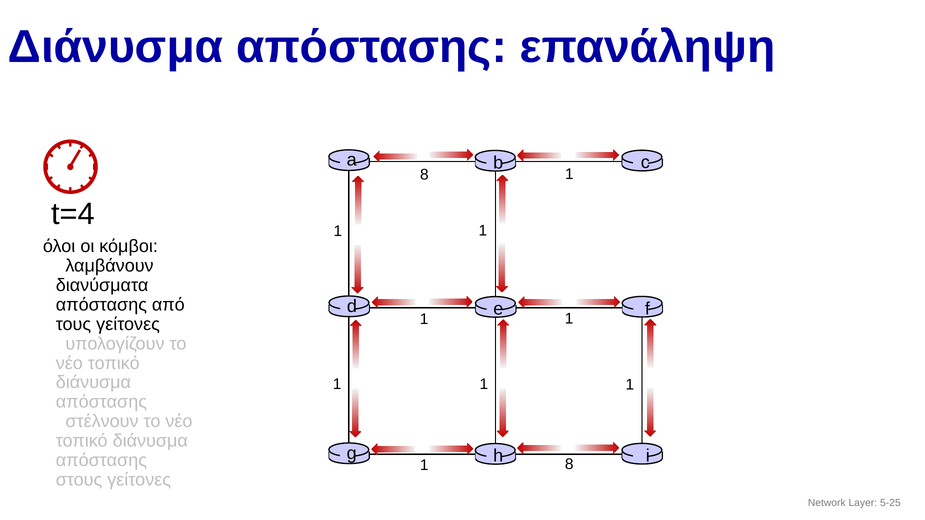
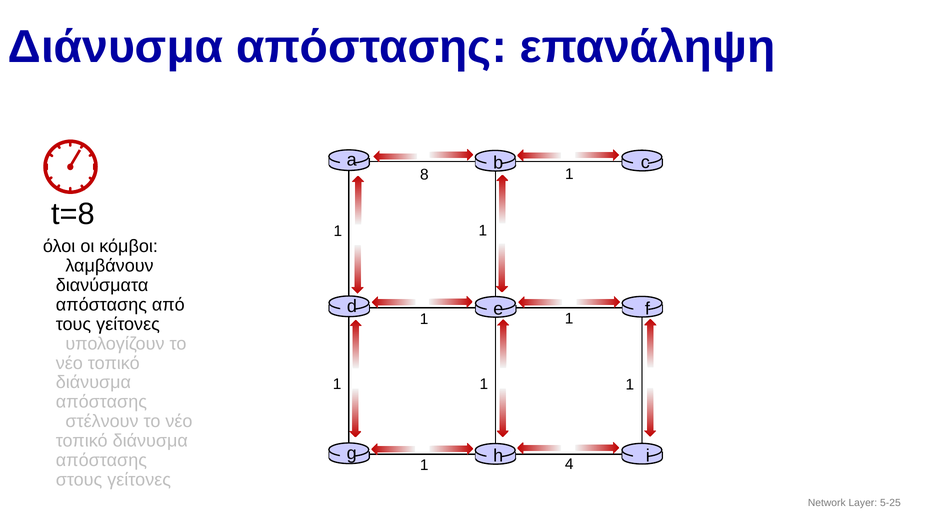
t=4: t=4 -> t=8
1 8: 8 -> 4
